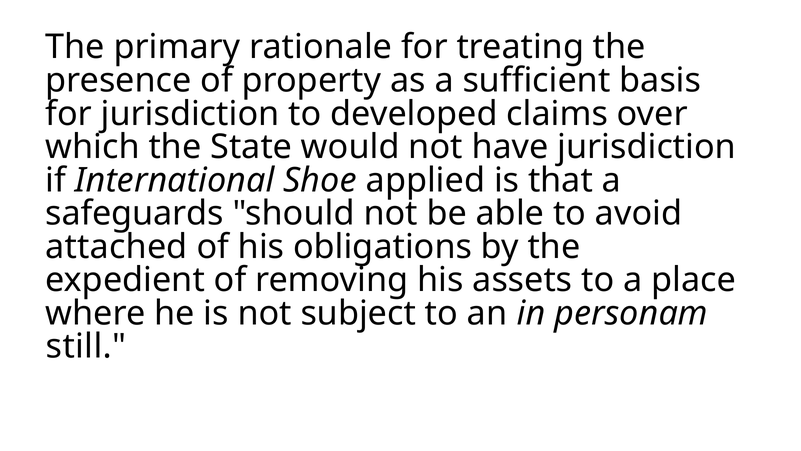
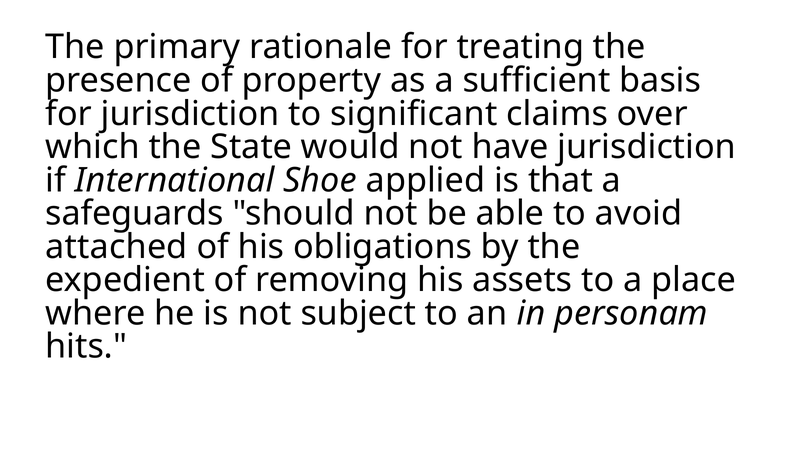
developed: developed -> significant
still: still -> hits
